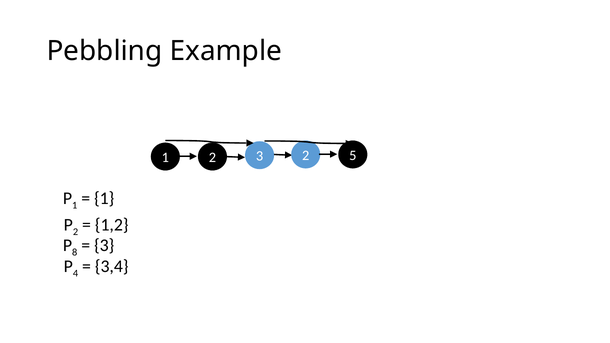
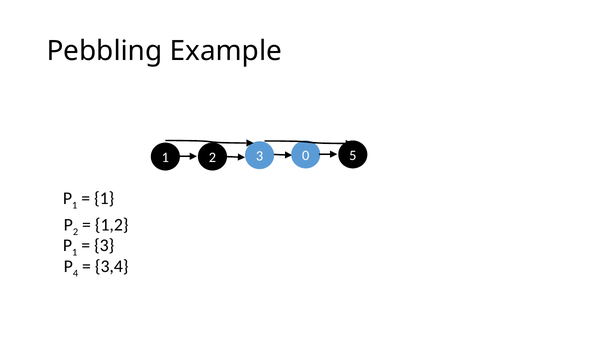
3 2: 2 -> 0
8 at (75, 252): 8 -> 1
